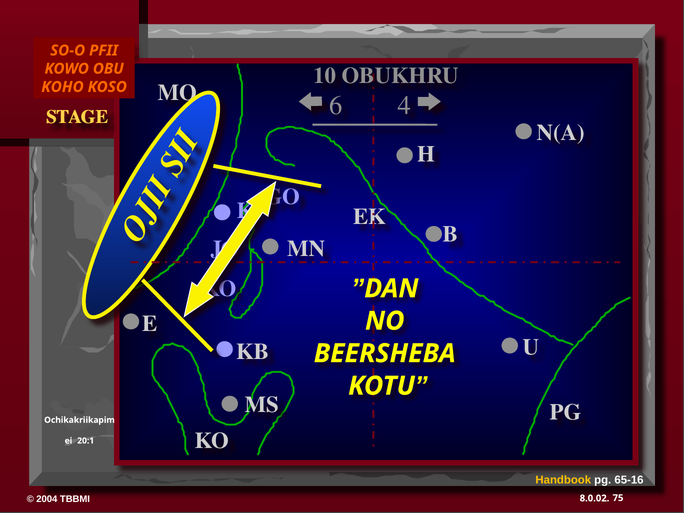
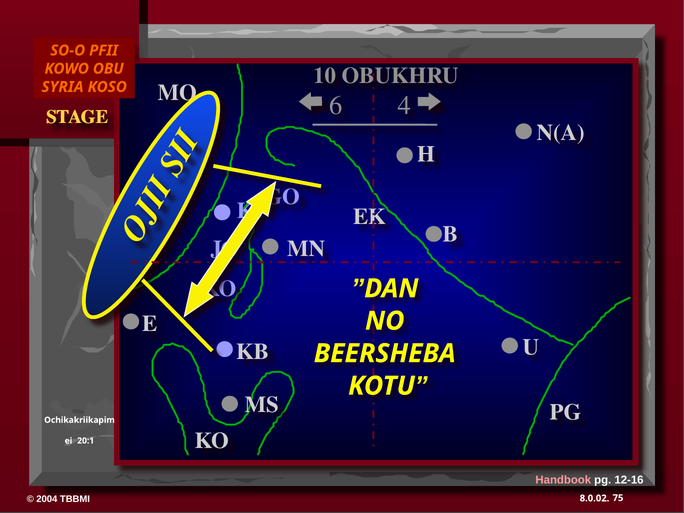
KOHO: KOHO -> SYRIA
Handbook colour: yellow -> pink
65-16: 65-16 -> 12-16
